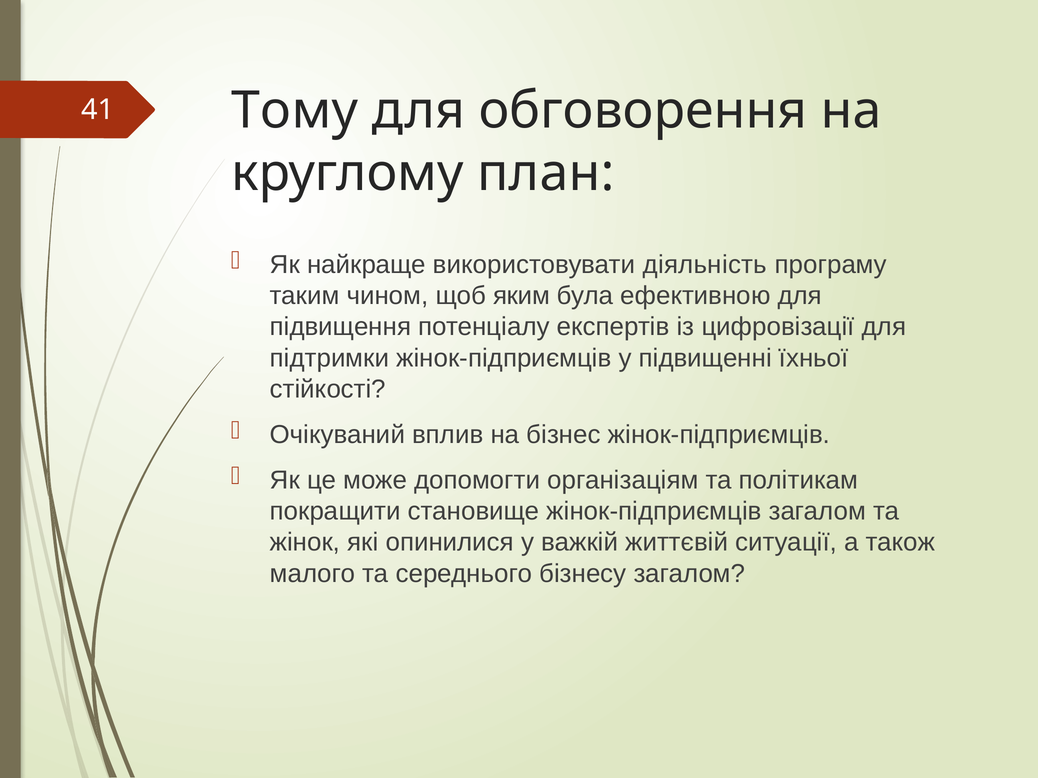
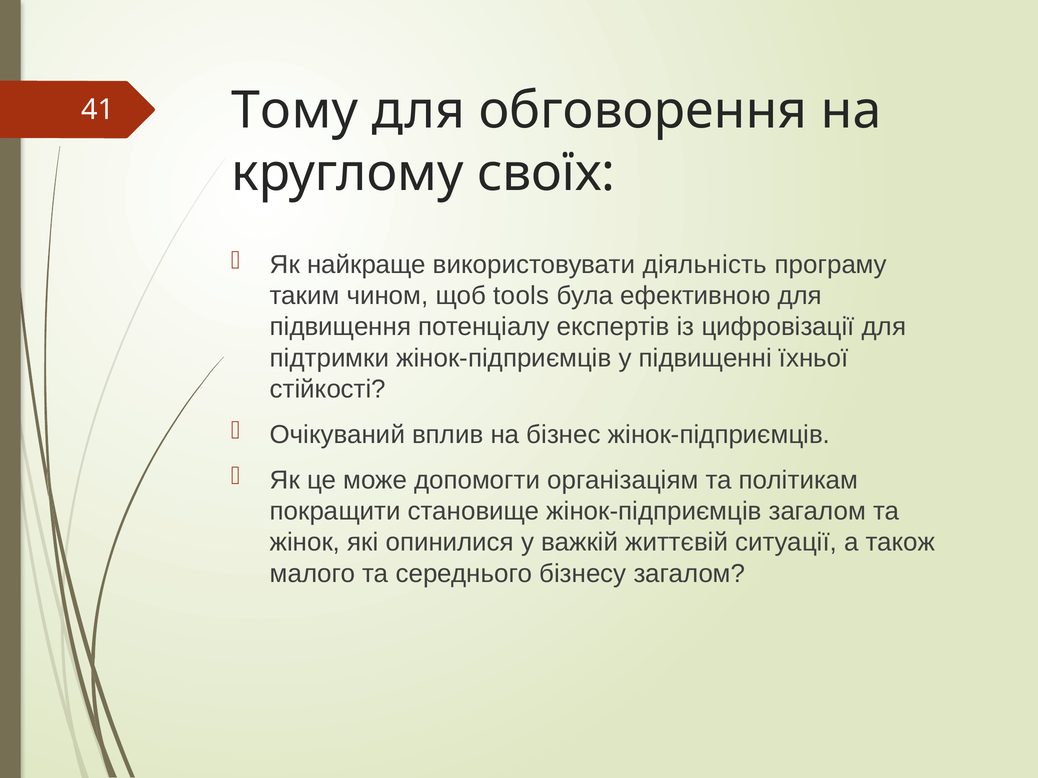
план: план -> своїх
яким: яким -> tools
